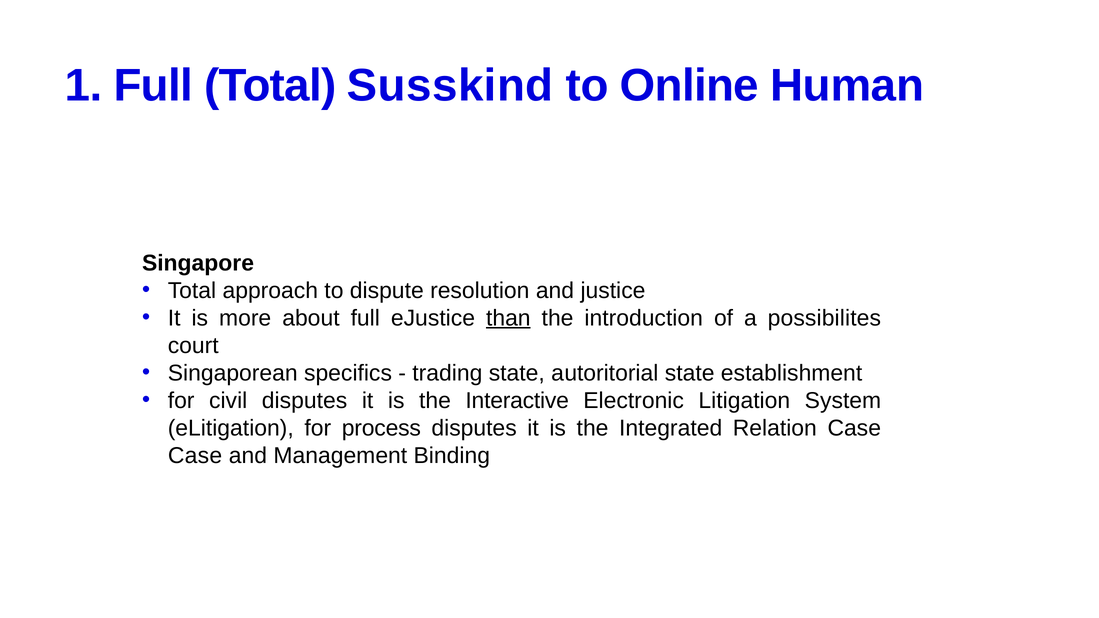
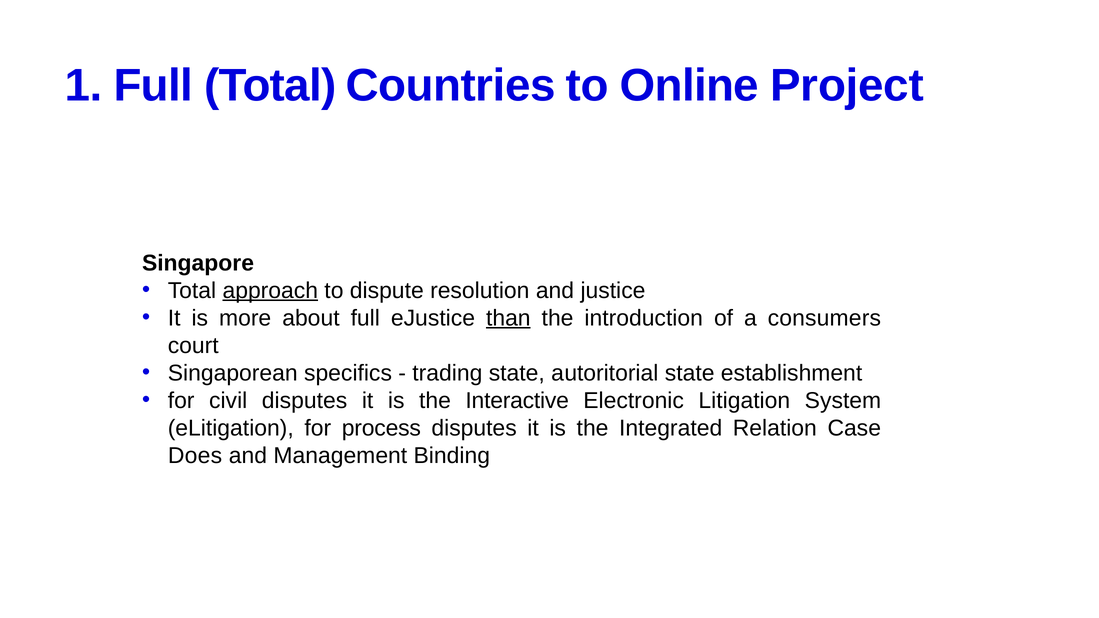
Susskind: Susskind -> Countries
Human: Human -> Project
approach underline: none -> present
possibilites: possibilites -> consumers
Case at (195, 456): Case -> Does
